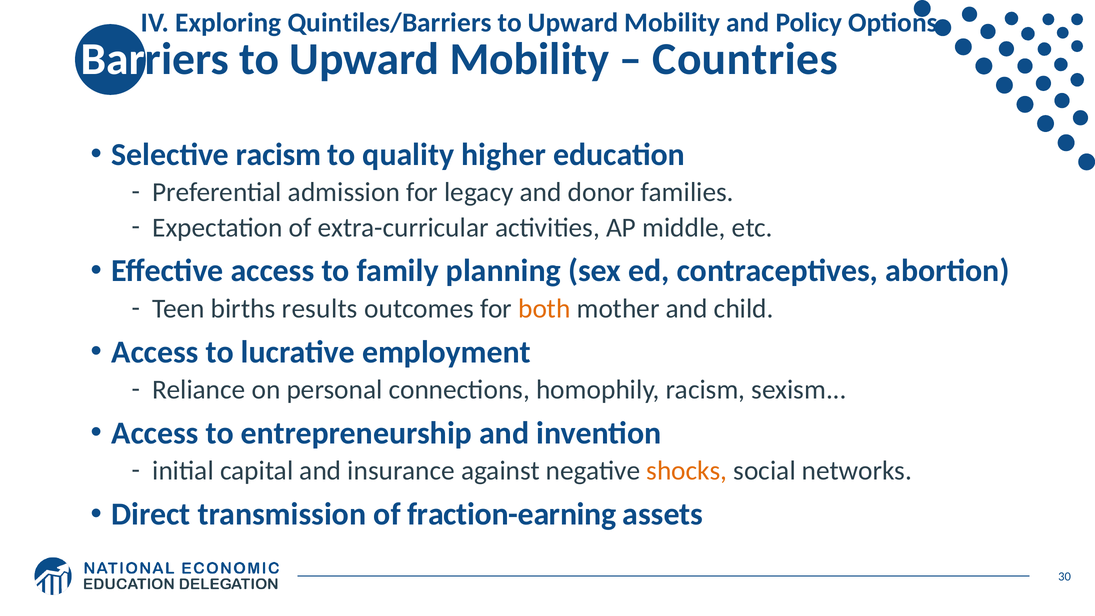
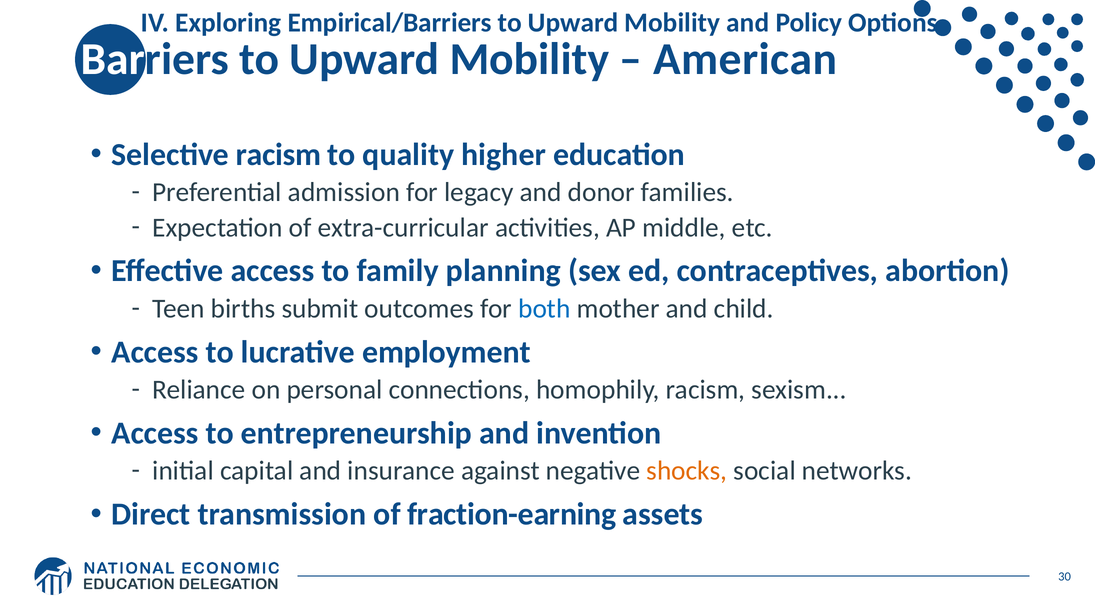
Quintiles/Barriers: Quintiles/Barriers -> Empirical/Barriers
Countries: Countries -> American
results: results -> submit
both colour: orange -> blue
